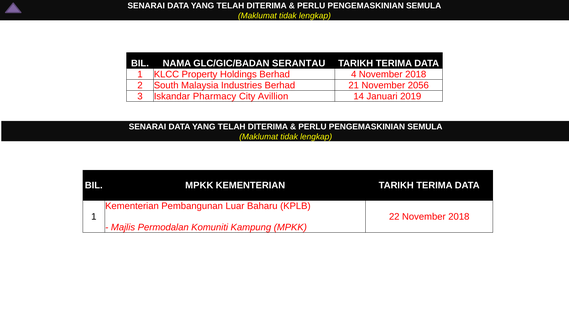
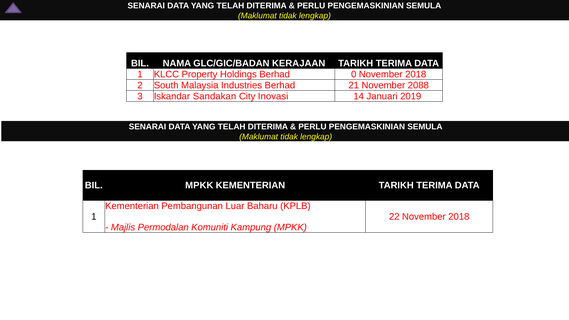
SERANTAU: SERANTAU -> KERAJAAN
4: 4 -> 0
2056: 2056 -> 2088
Pharmacy: Pharmacy -> Sandakan
Avillion: Avillion -> Inovasi
